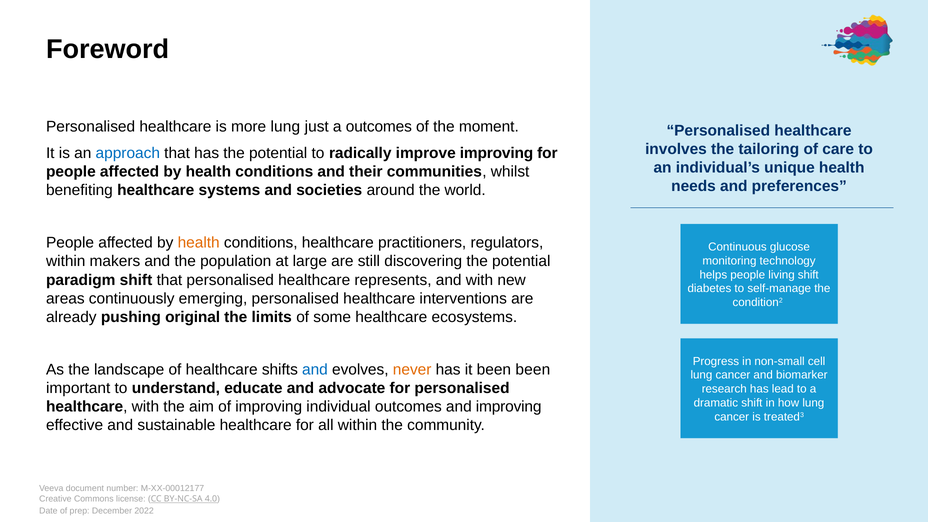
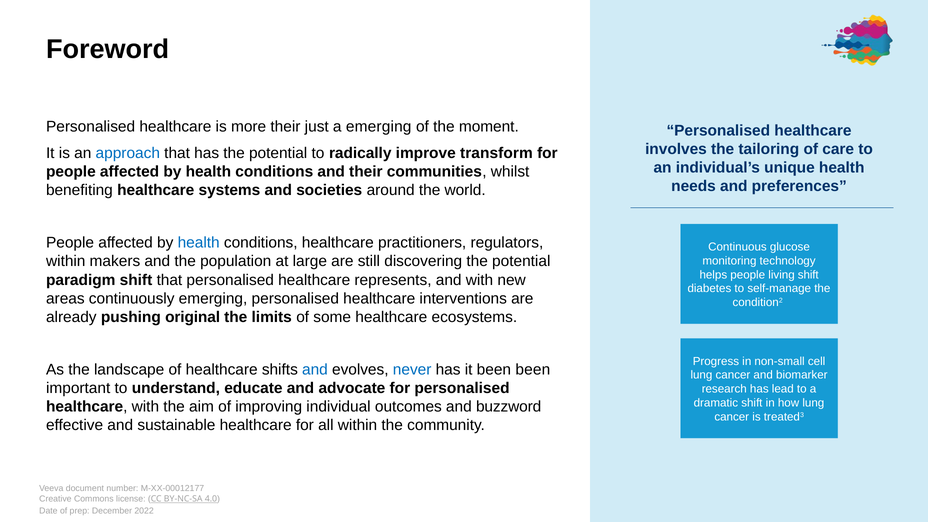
more lung: lung -> their
a outcomes: outcomes -> emerging
improve improving: improving -> transform
health at (199, 243) colour: orange -> blue
never colour: orange -> blue
and improving: improving -> buzzword
